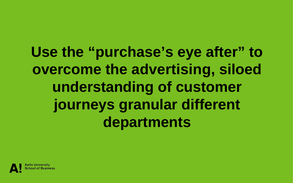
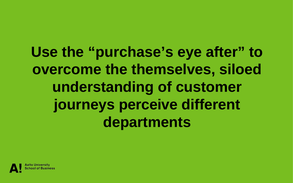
advertising: advertising -> themselves
granular: granular -> perceive
